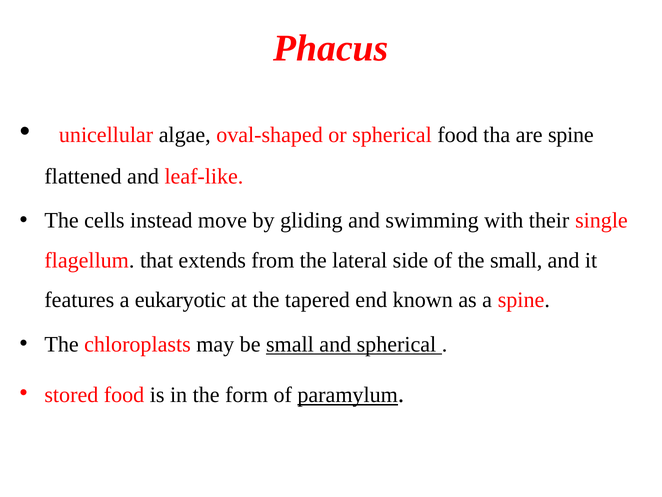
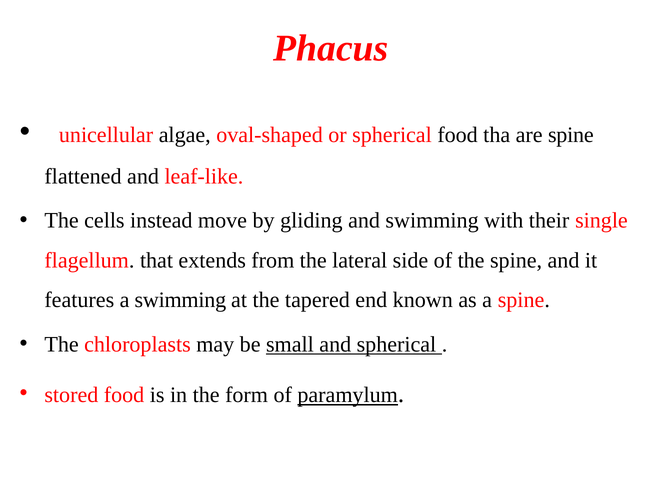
the small: small -> spine
a eukaryotic: eukaryotic -> swimming
